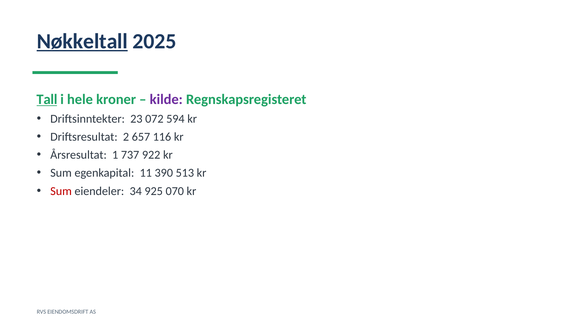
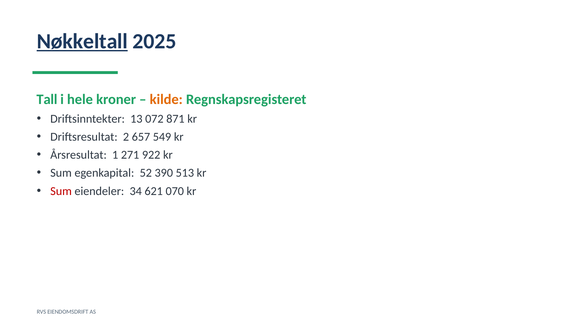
Tall underline: present -> none
kilde colour: purple -> orange
23: 23 -> 13
594: 594 -> 871
116: 116 -> 549
737: 737 -> 271
11: 11 -> 52
925: 925 -> 621
